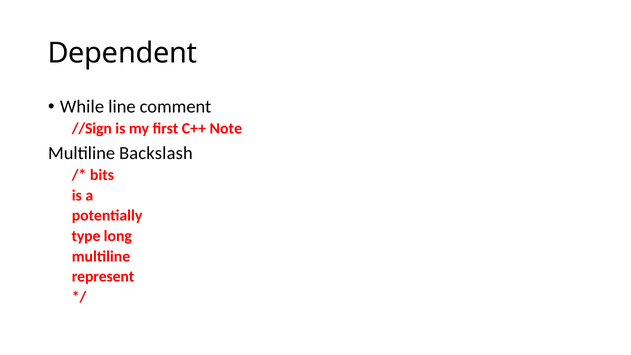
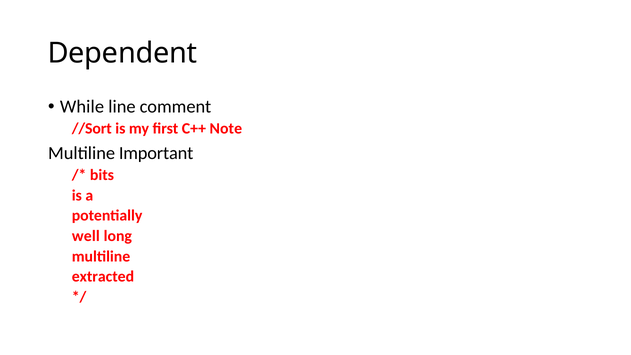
//Sign: //Sign -> //Sort
Backslash: Backslash -> Important
type: type -> well
represent: represent -> extracted
